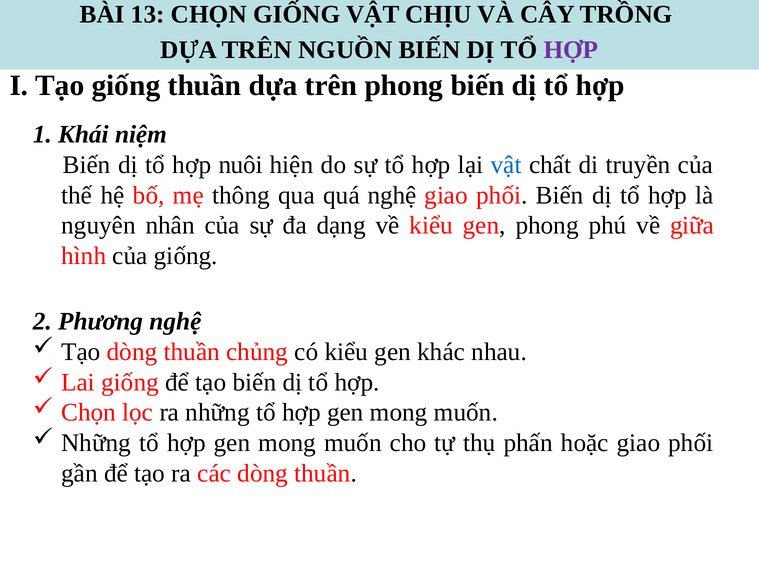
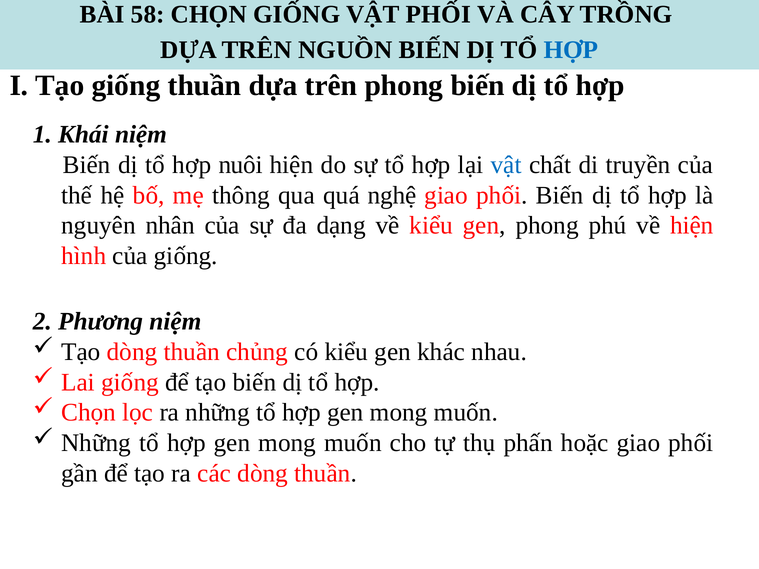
13: 13 -> 58
VẬT CHỊU: CHỊU -> PHỐI
HỢP at (571, 50) colour: purple -> blue
về giữa: giữa -> hiện
Phương nghệ: nghệ -> niệm
